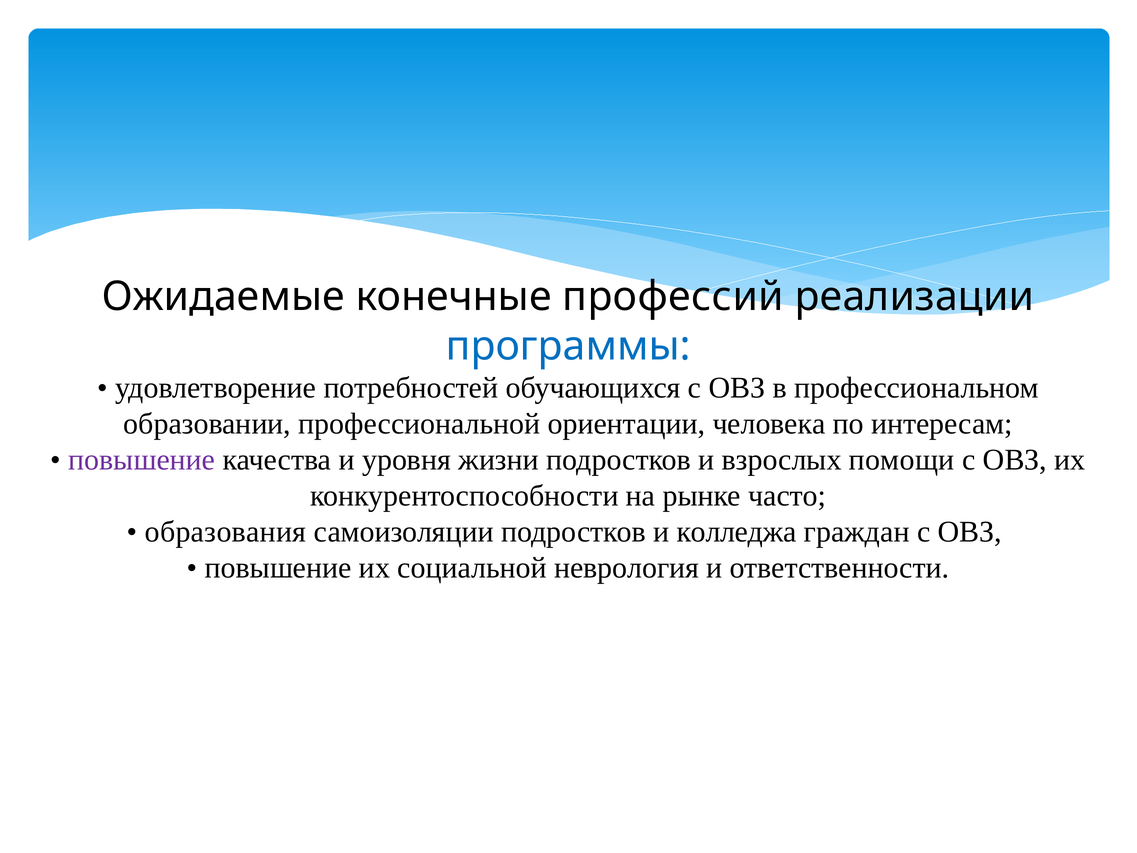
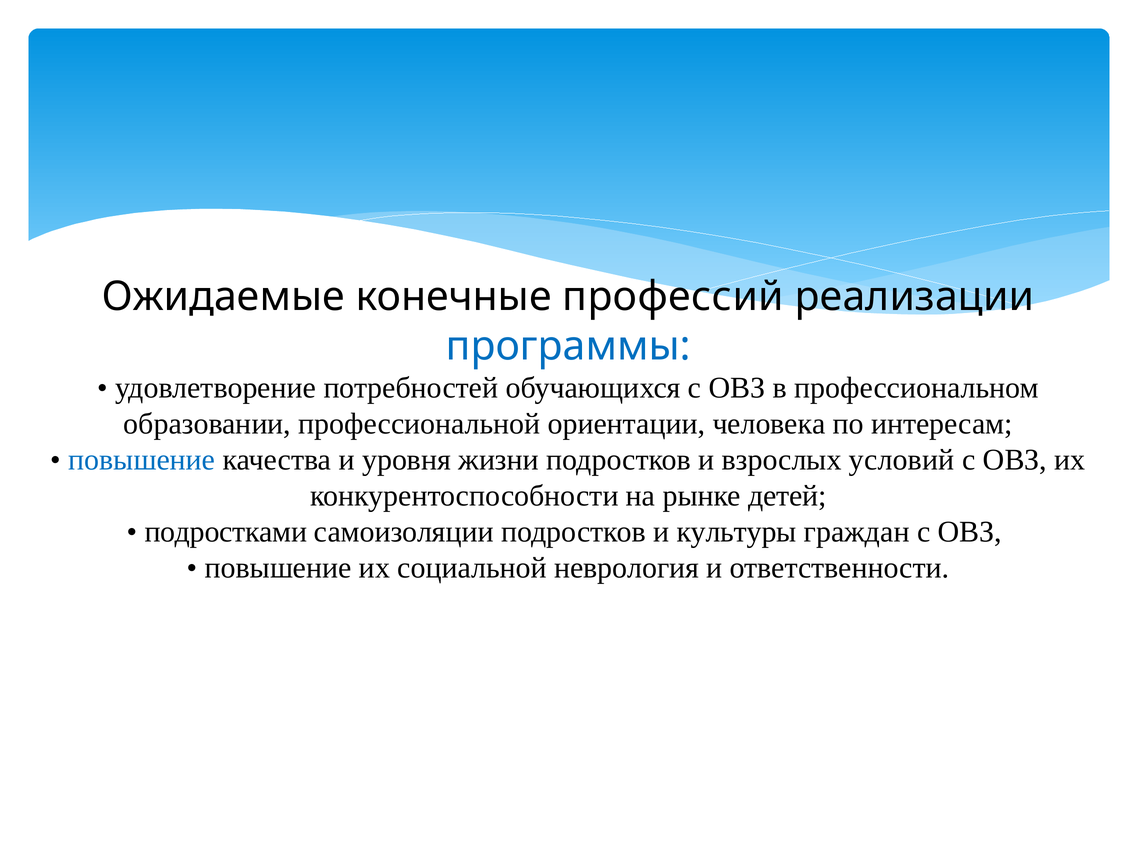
повышение at (142, 460) colour: purple -> blue
помощи: помощи -> условий
часто: часто -> детей
образования: образования -> подростками
колледжа: колледжа -> культуры
